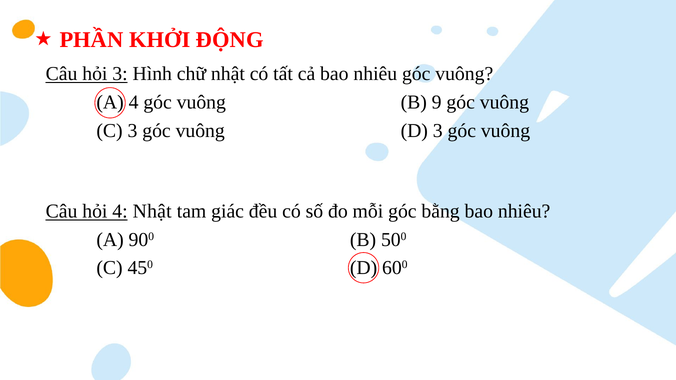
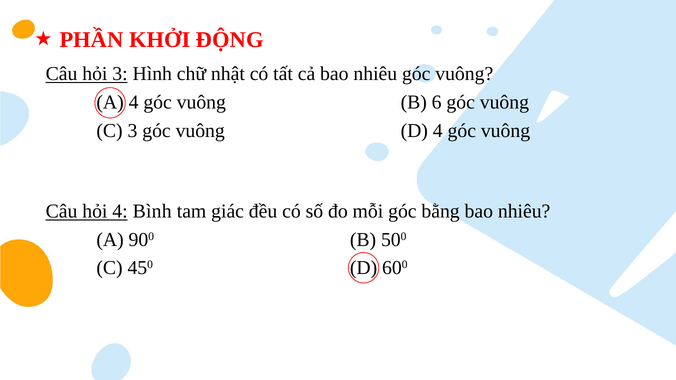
9: 9 -> 6
D 3: 3 -> 4
4 Nhật: Nhật -> Bình
